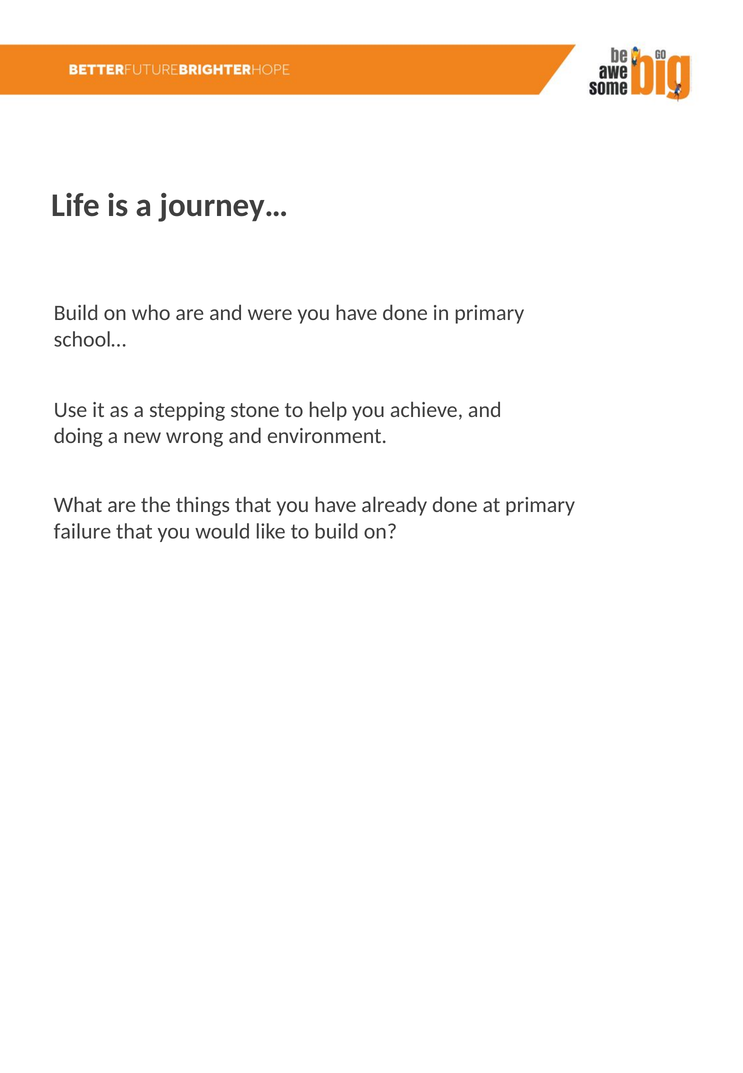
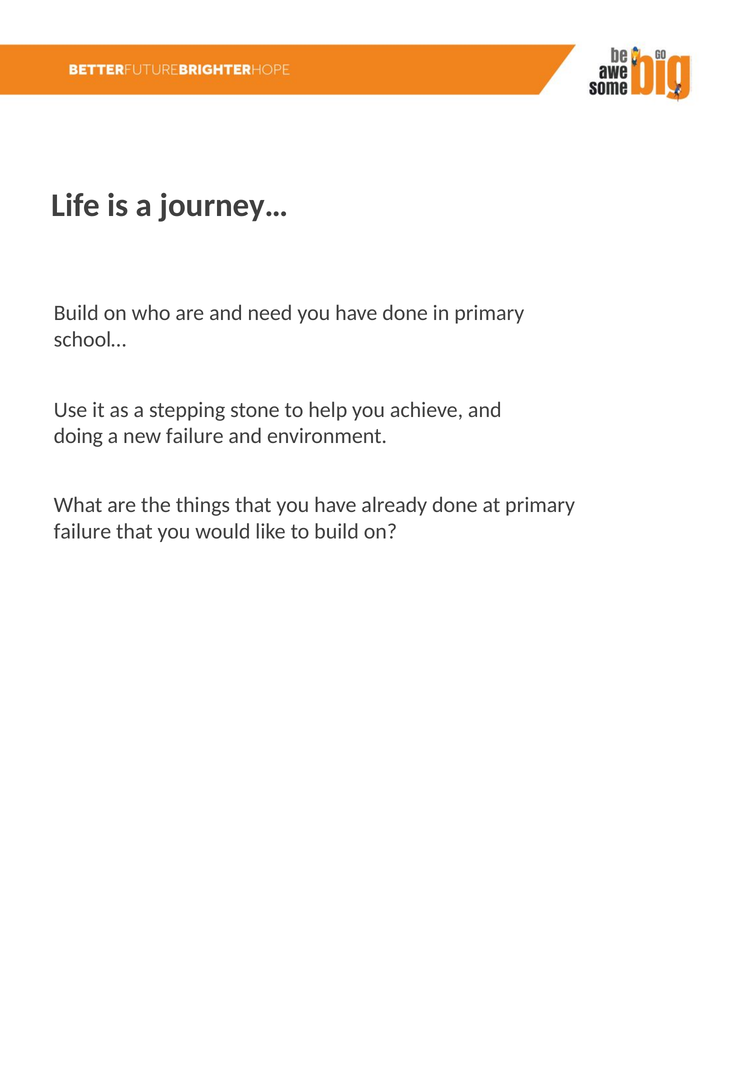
were: were -> need
new wrong: wrong -> failure
